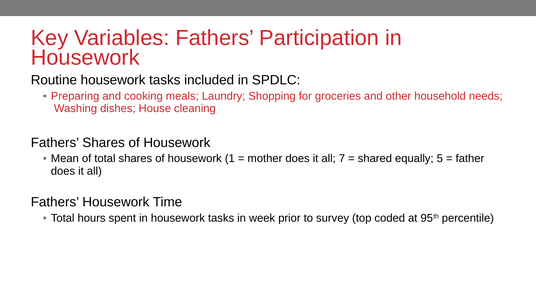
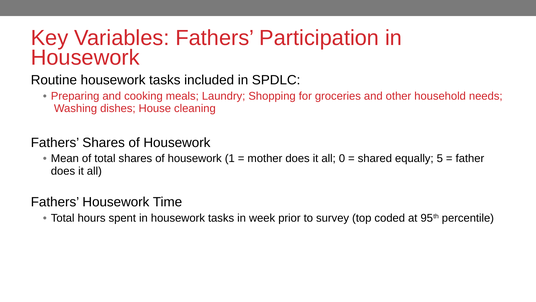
7: 7 -> 0
